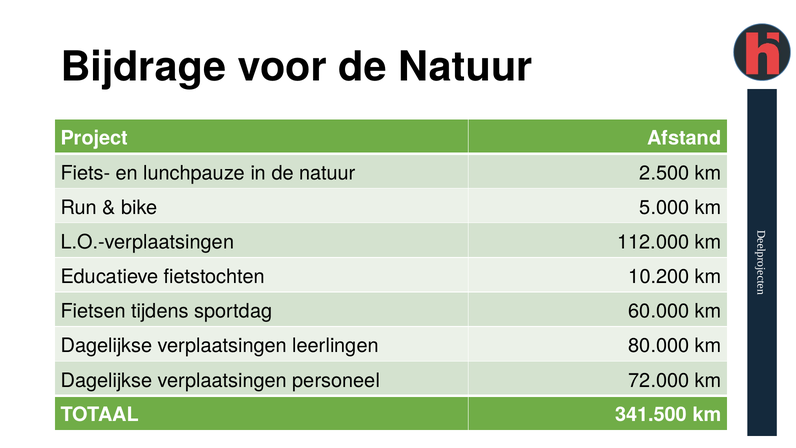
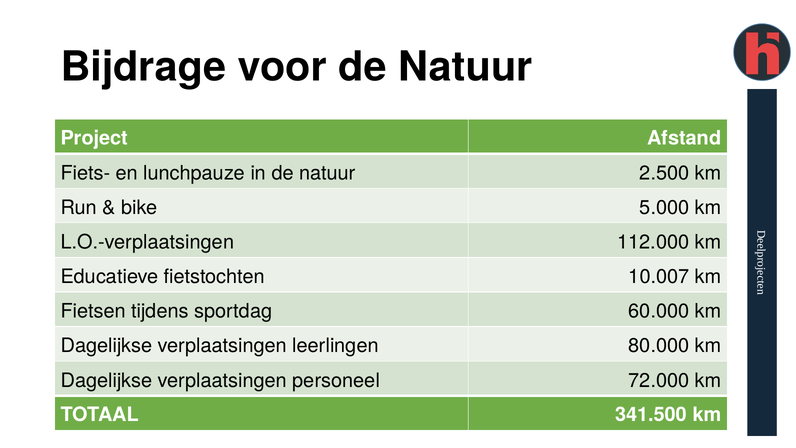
10.200: 10.200 -> 10.007
